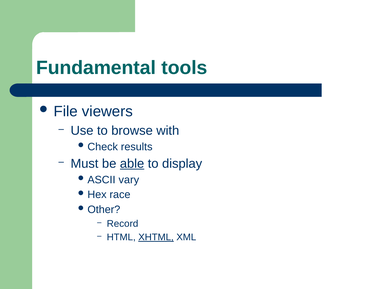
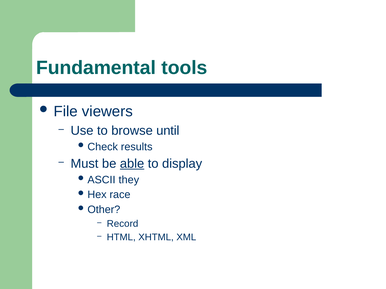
with: with -> until
vary: vary -> they
XHTML underline: present -> none
